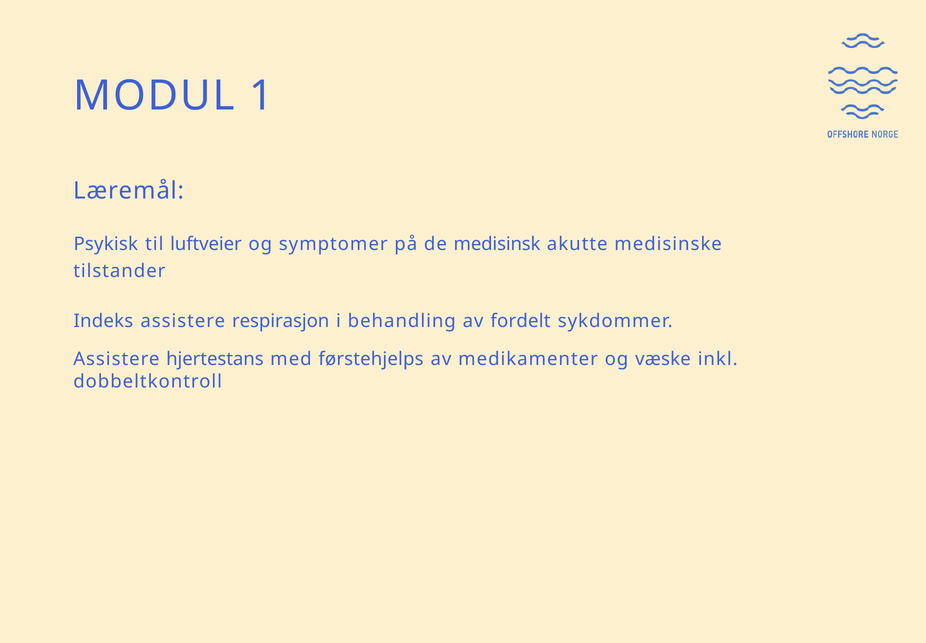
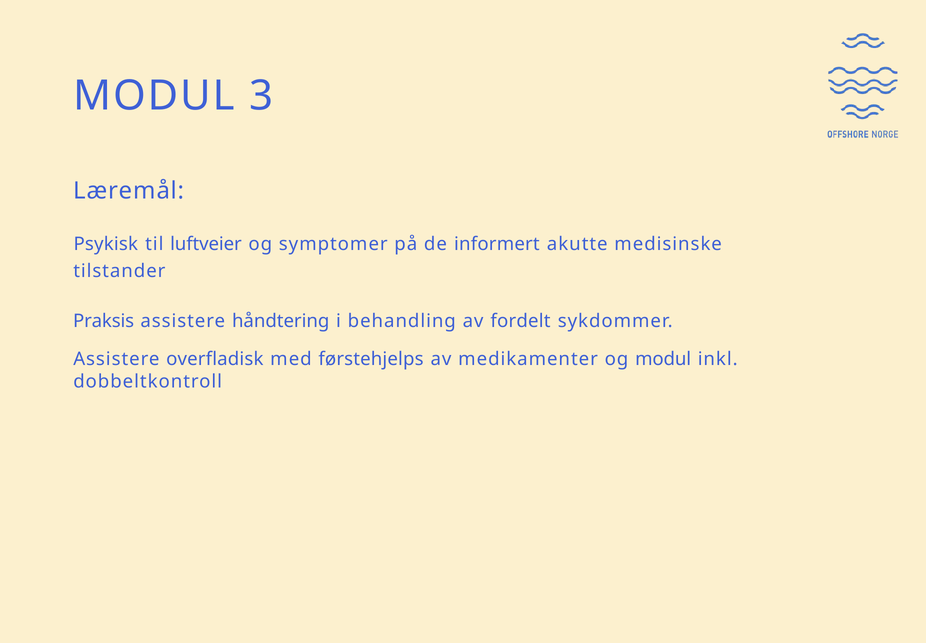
1: 1 -> 3
medisinsk: medisinsk -> informert
Indeks: Indeks -> Praksis
respirasjon: respirasjon -> håndtering
hjertestans: hjertestans -> overfladisk
og væske: væske -> modul
